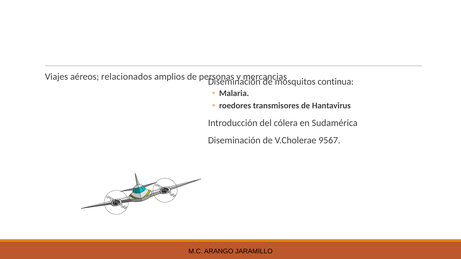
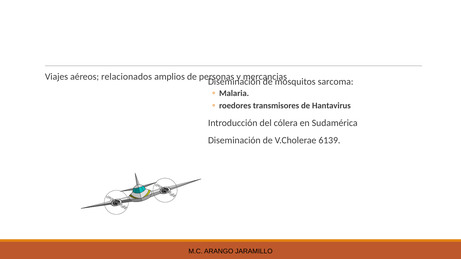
continua: continua -> sarcoma
9567: 9567 -> 6139
